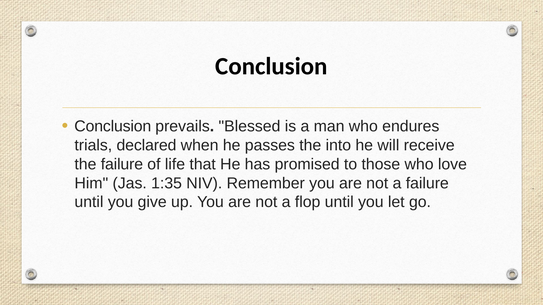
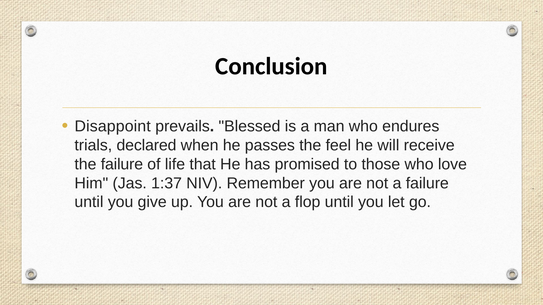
Conclusion at (113, 127): Conclusion -> Disappoint
into: into -> feel
1:35: 1:35 -> 1:37
